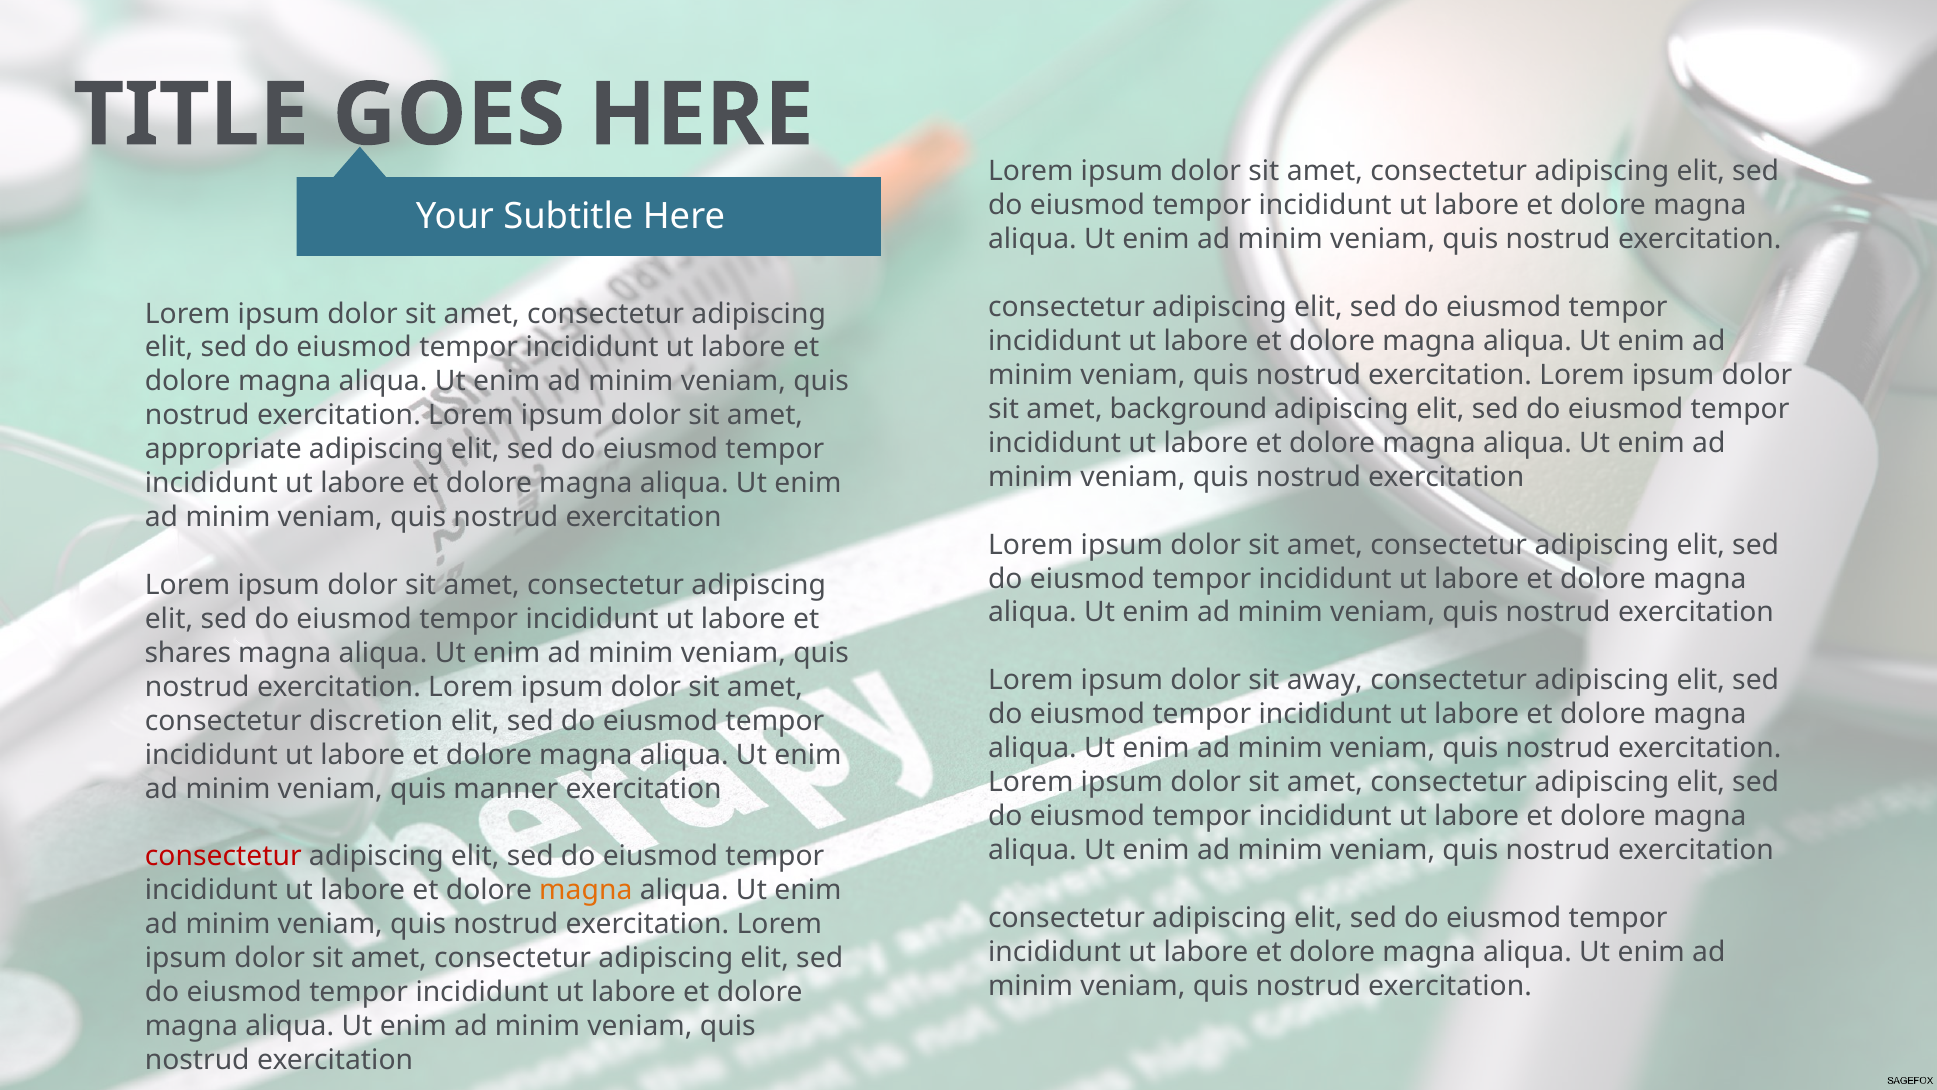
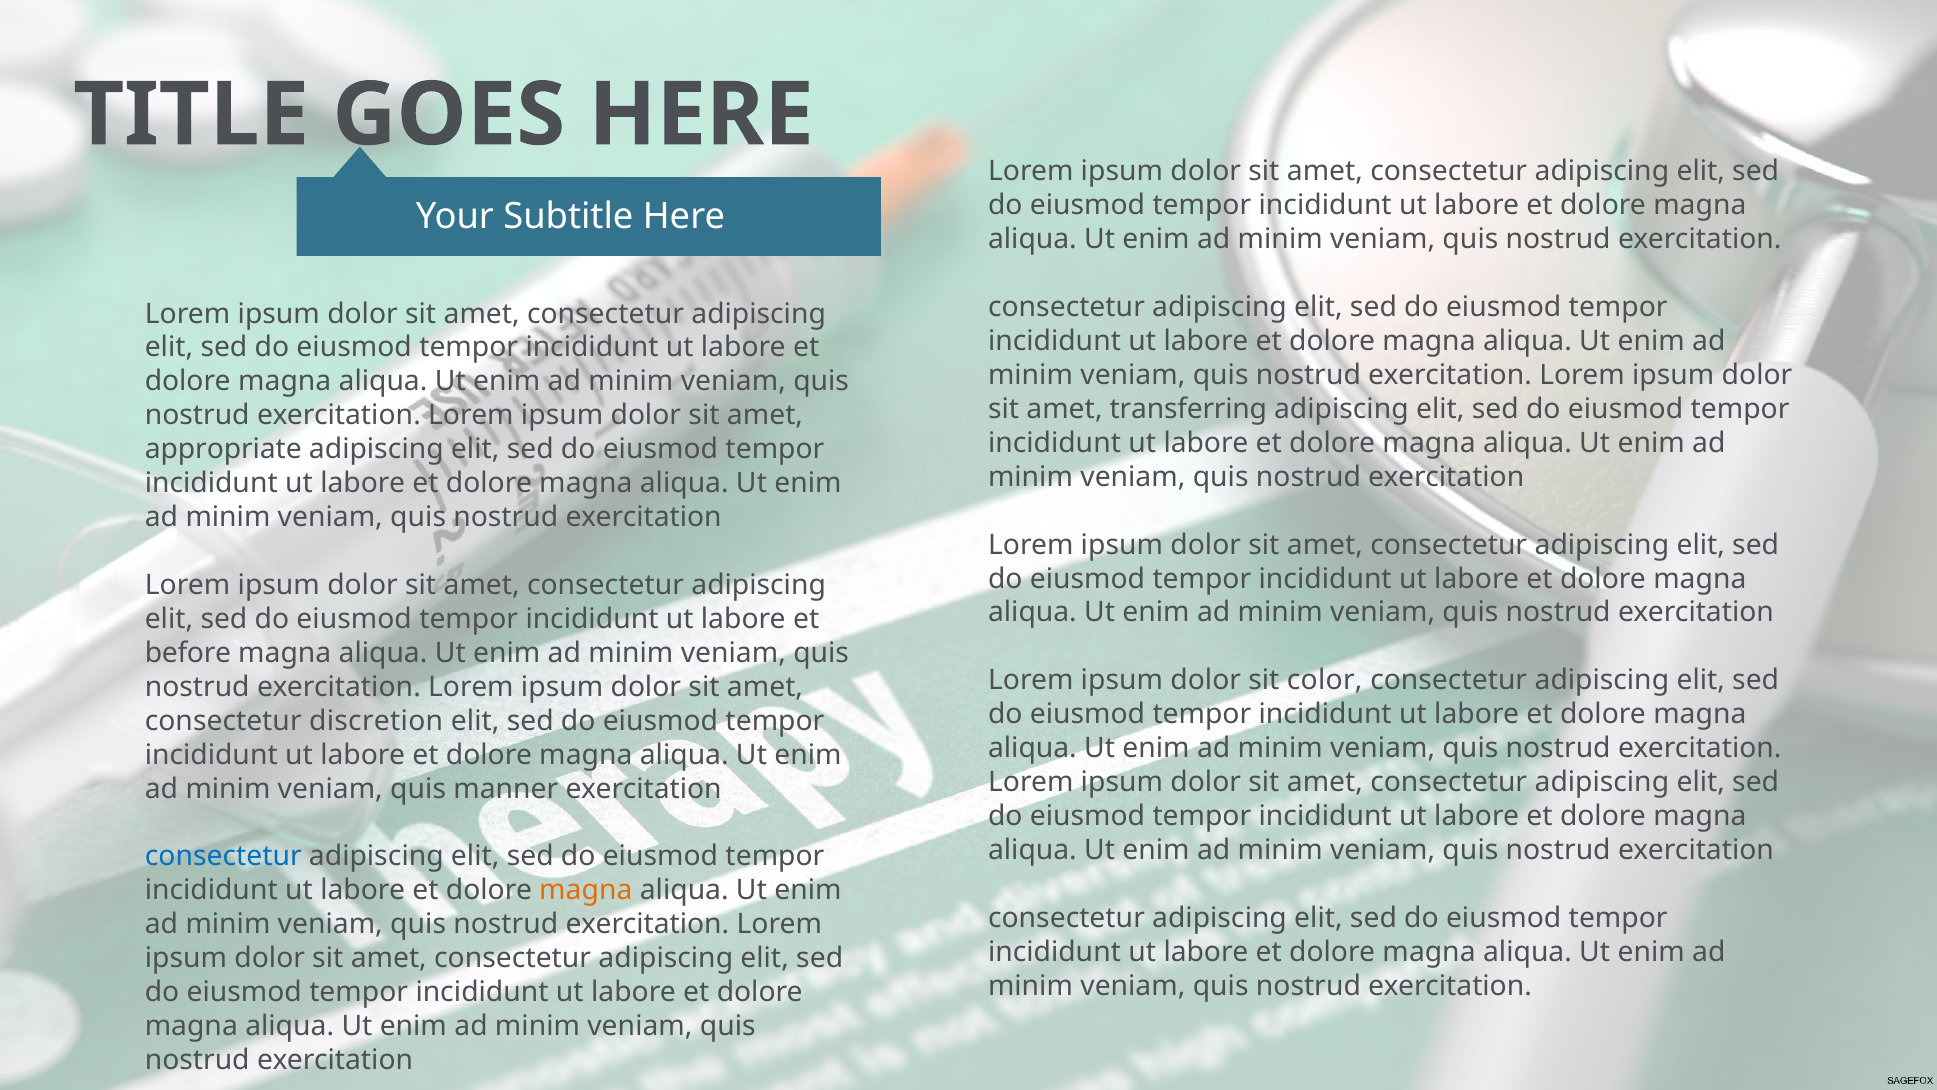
background: background -> transferring
shares: shares -> before
away: away -> color
consectetur at (223, 856) colour: red -> blue
